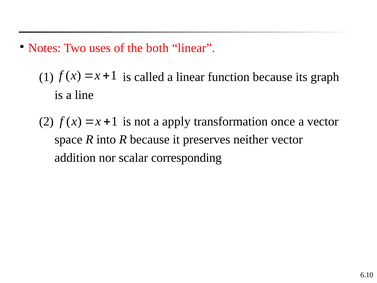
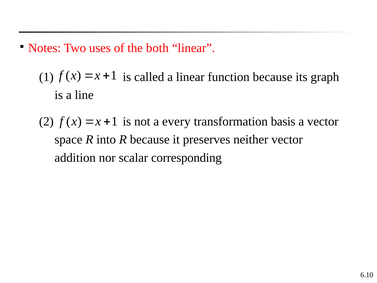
apply: apply -> every
once: once -> basis
